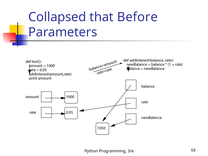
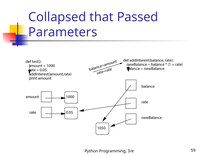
Before: Before -> Passed
